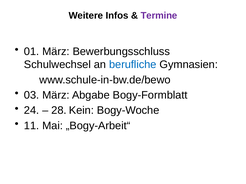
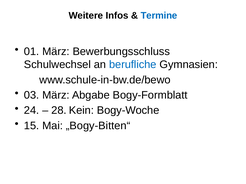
Termine colour: purple -> blue
11: 11 -> 15
„Bogy-Arbeit“: „Bogy-Arbeit“ -> „Bogy-Bitten“
